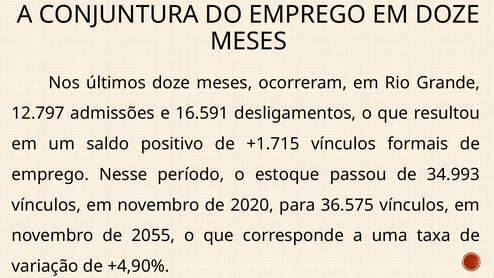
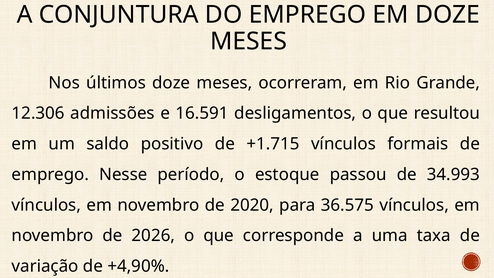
12.797: 12.797 -> 12.306
2055: 2055 -> 2026
